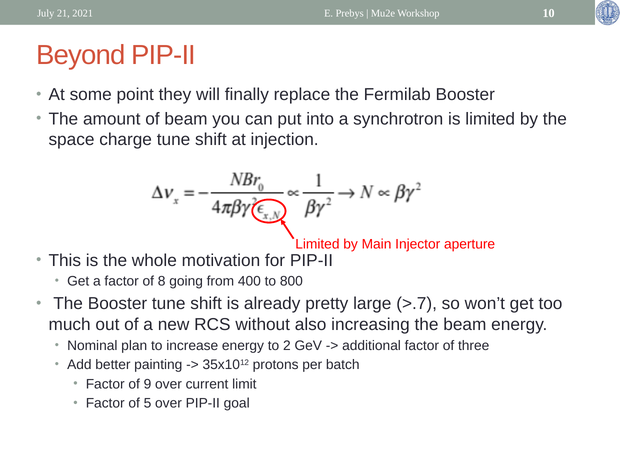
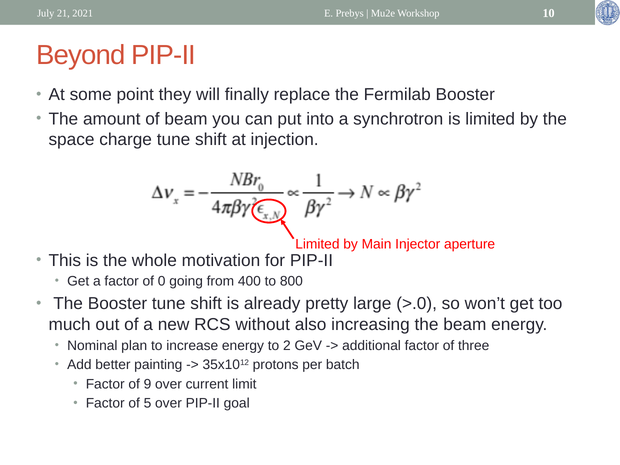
8: 8 -> 0
>.7: >.7 -> >.0
